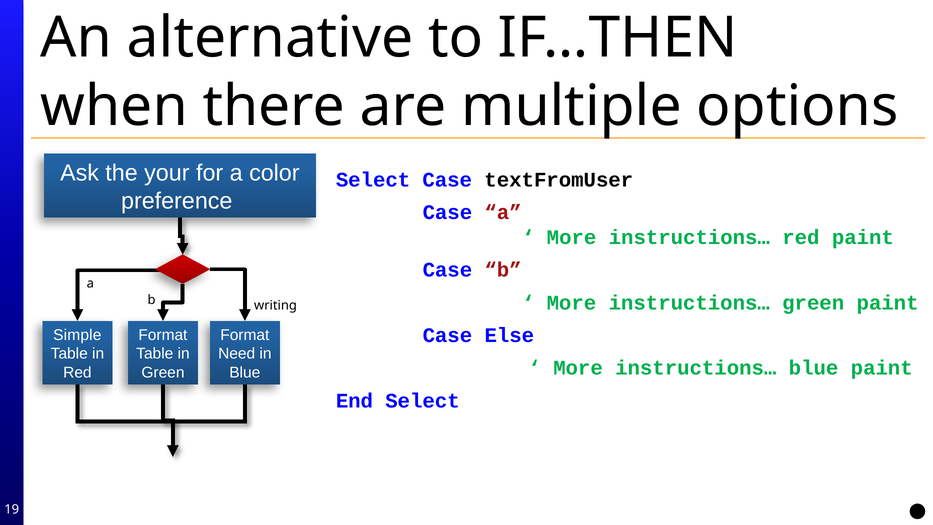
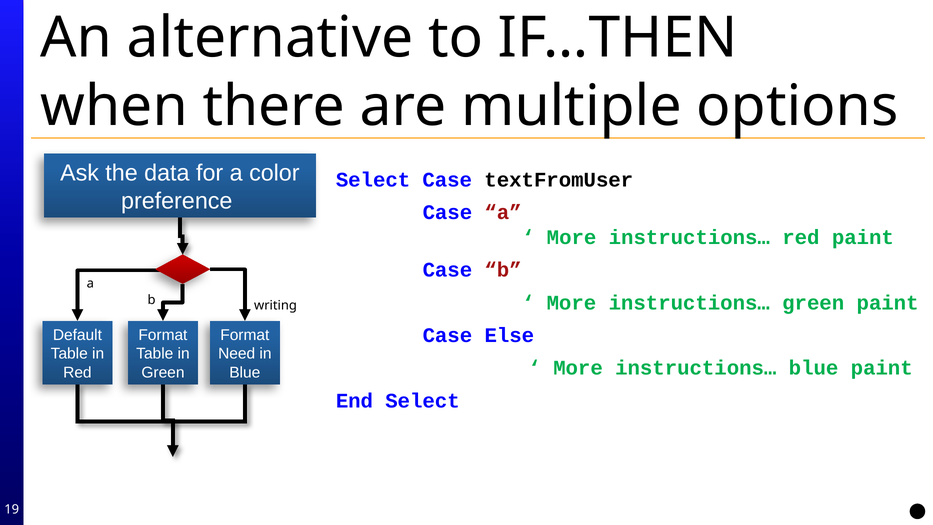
your: your -> data
Simple: Simple -> Default
